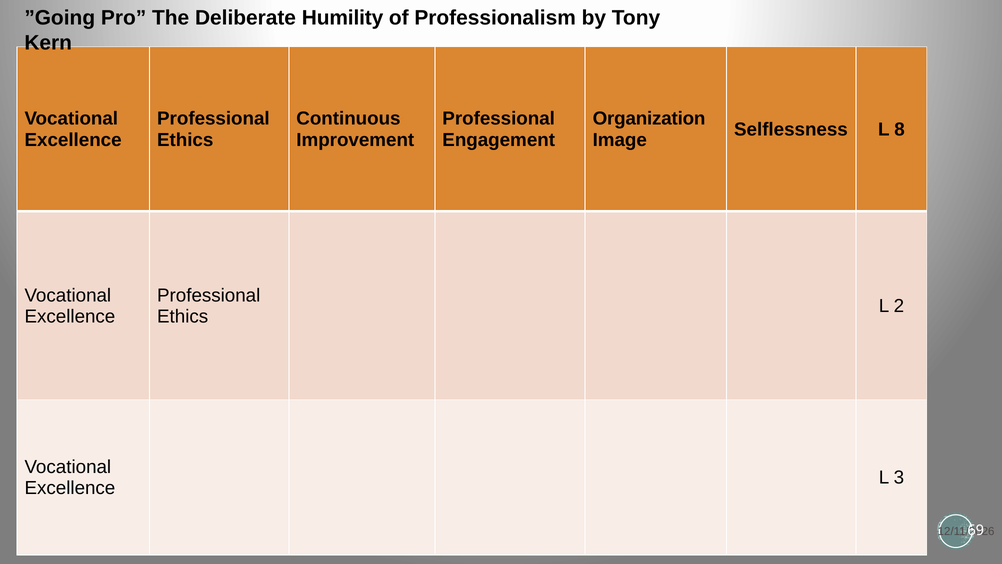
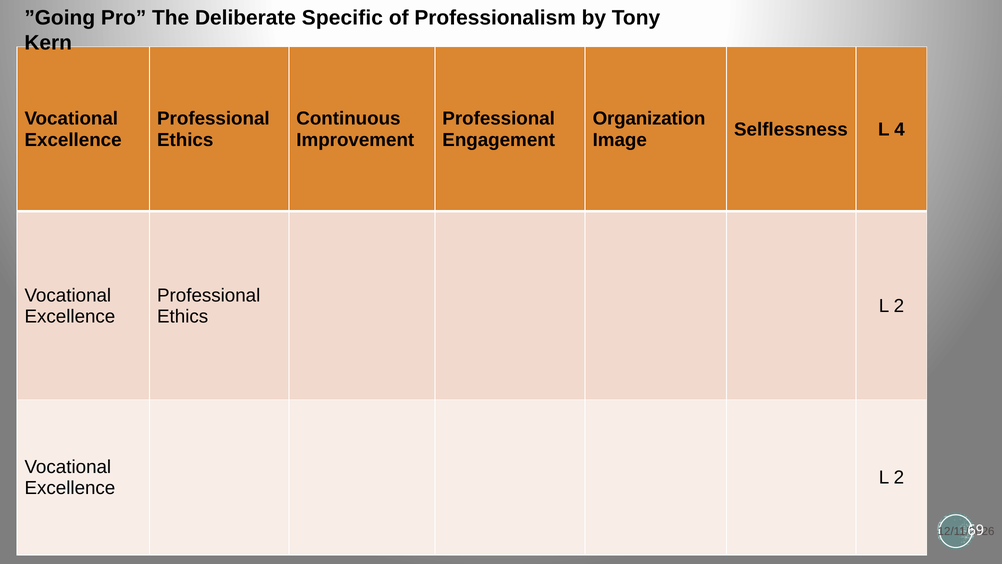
Humility: Humility -> Specific
8: 8 -> 4
3 at (899, 477): 3 -> 2
